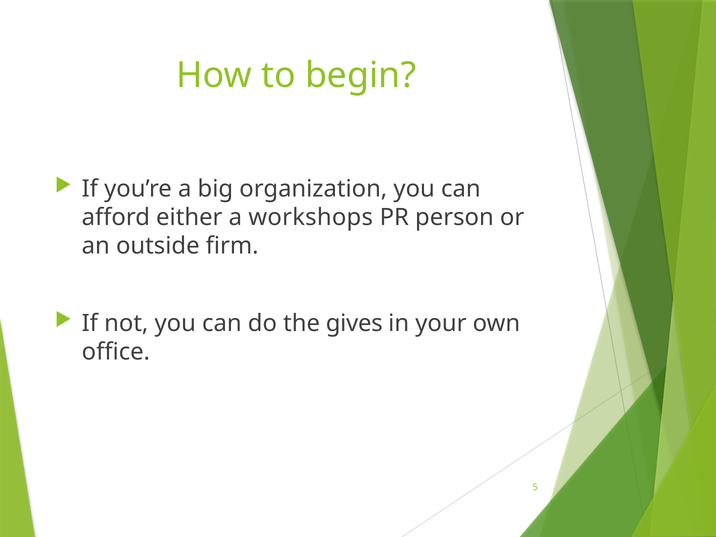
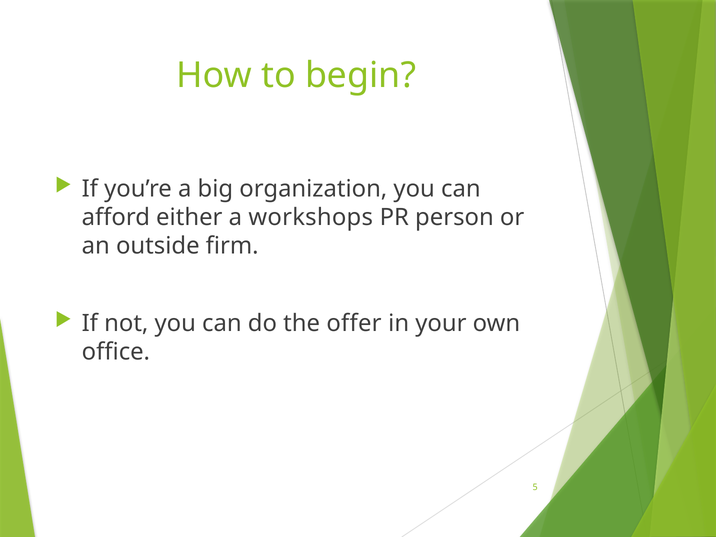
gives: gives -> offer
